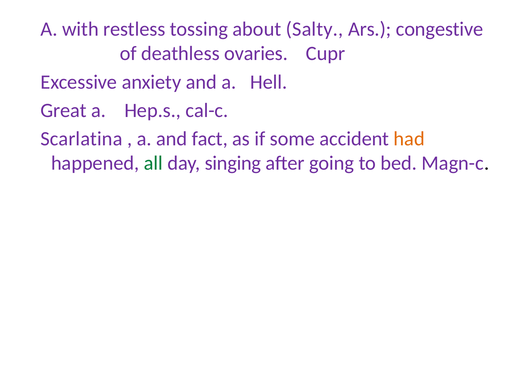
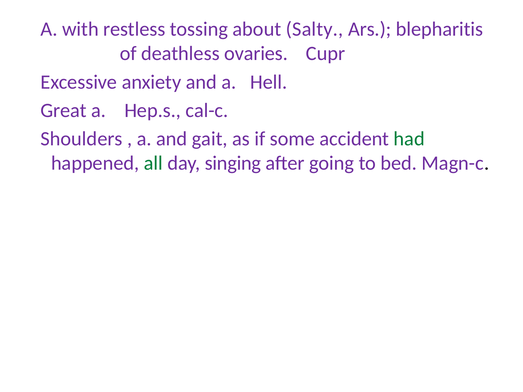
congestive: congestive -> blepharitis
Scarlatina: Scarlatina -> Shoulders
fact: fact -> gait
had colour: orange -> green
